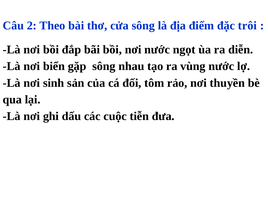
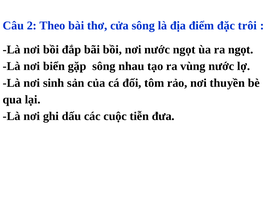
ra diễn: diễn -> ngọt
